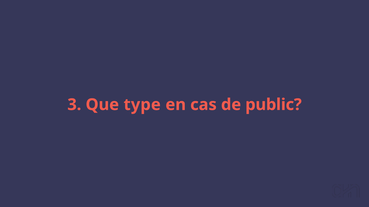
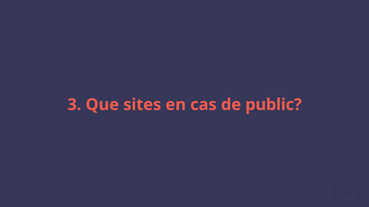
type: type -> sites
